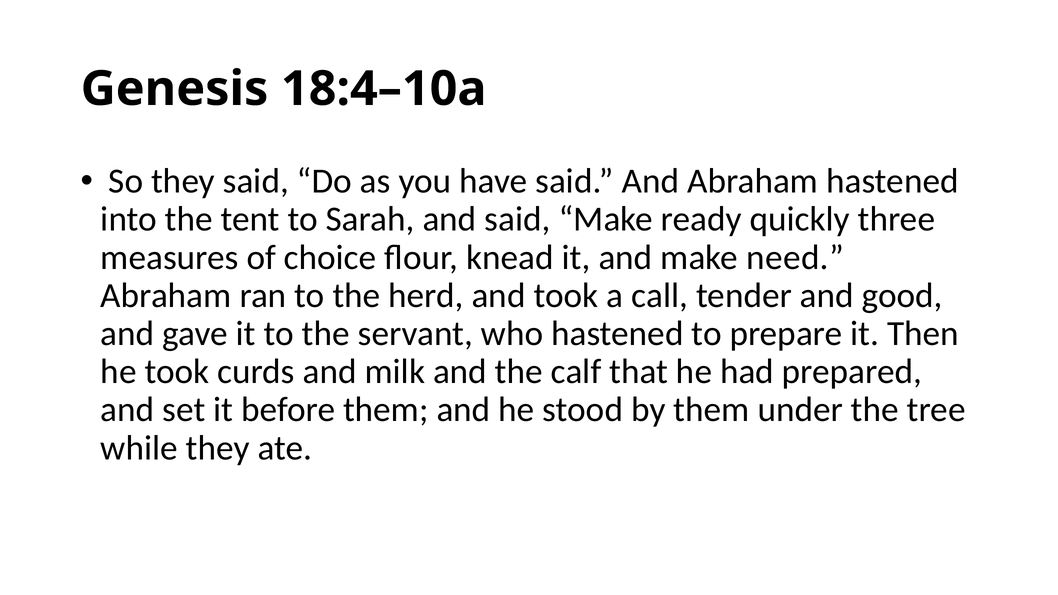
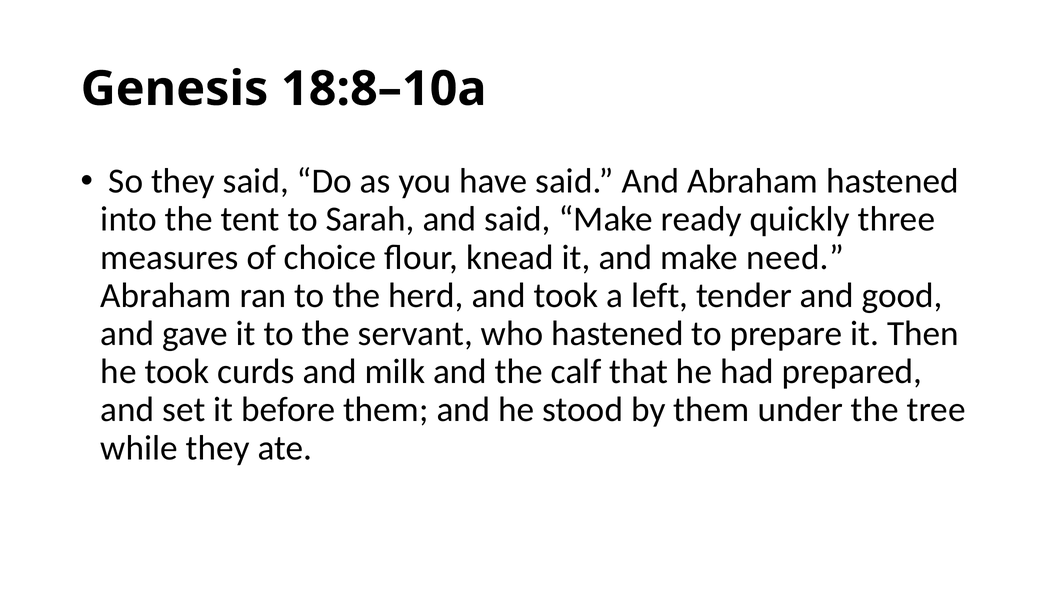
18:4–10a: 18:4–10a -> 18:8–10a
call: call -> left
